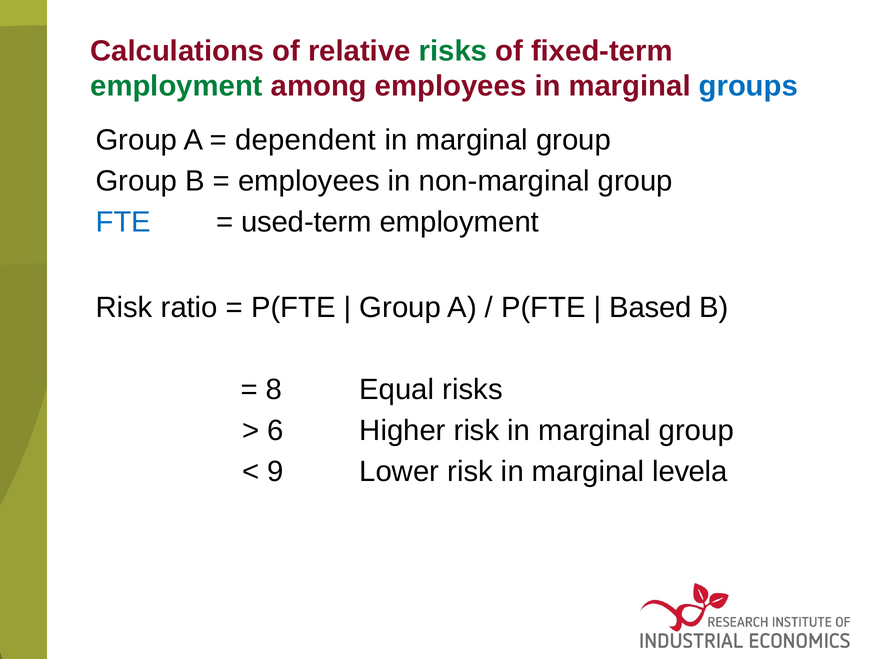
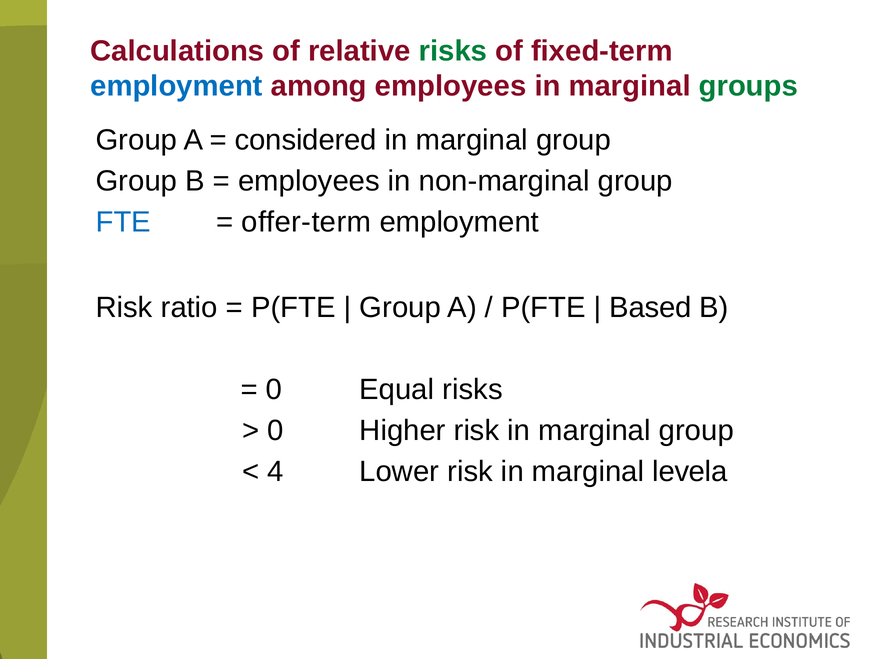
employment at (176, 86) colour: green -> blue
groups colour: blue -> green
dependent: dependent -> considered
used-term: used-term -> offer-term
8 at (274, 390): 8 -> 0
6 at (276, 431): 6 -> 0
9: 9 -> 4
